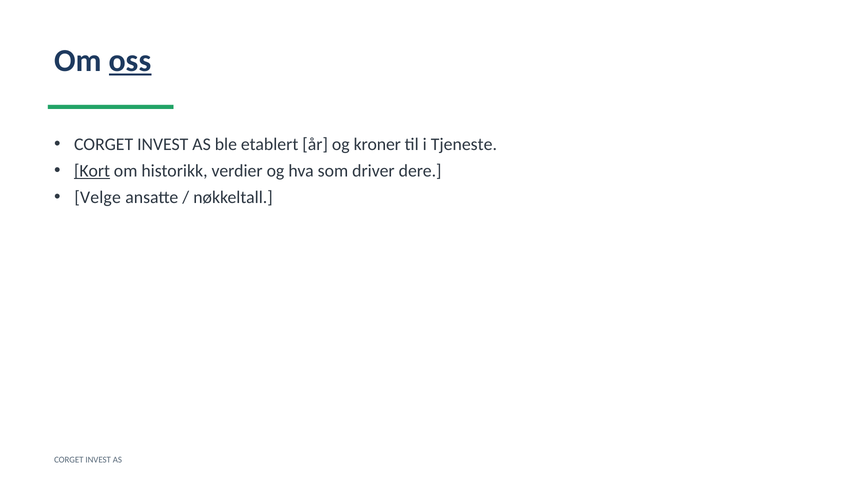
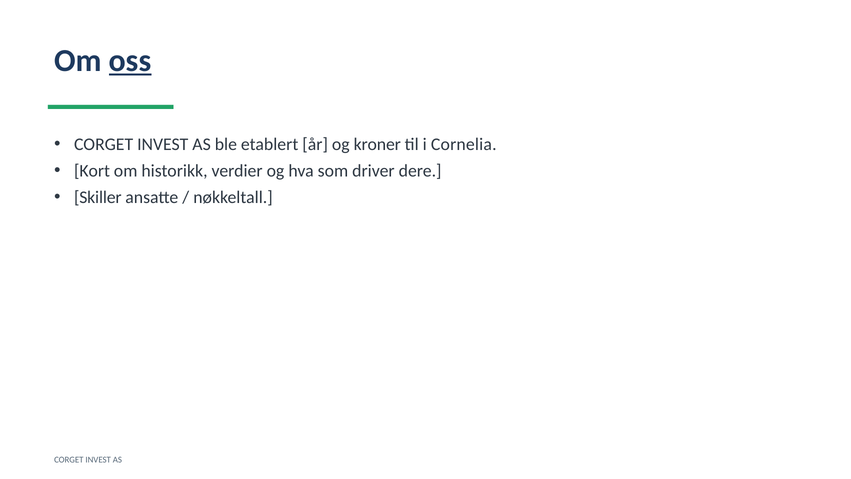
Tjeneste: Tjeneste -> Cornelia
Kort underline: present -> none
Velge: Velge -> Skiller
